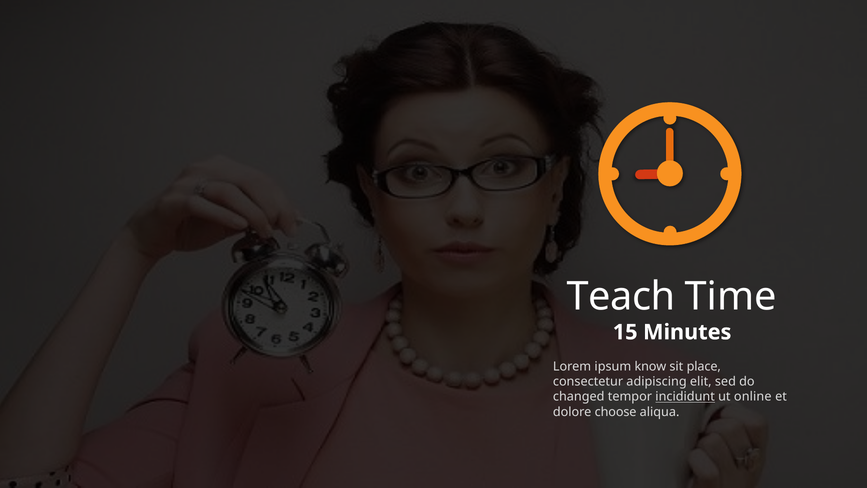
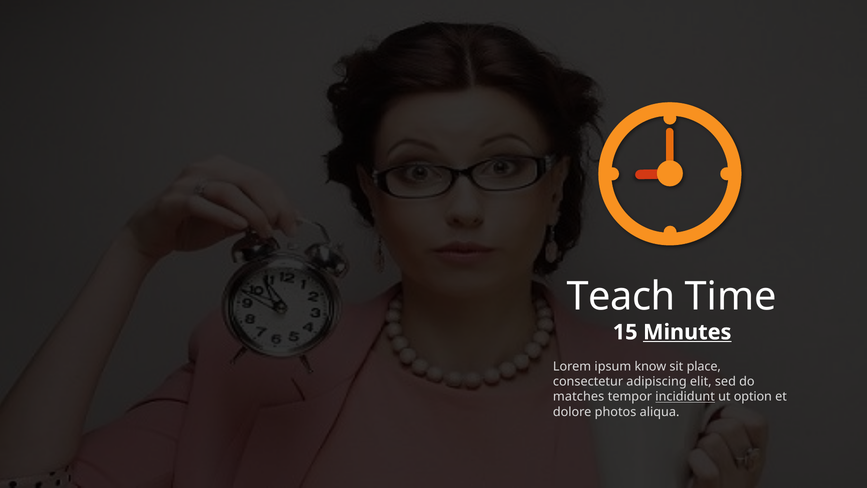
Minutes underline: none -> present
changed: changed -> matches
online: online -> option
choose: choose -> photos
